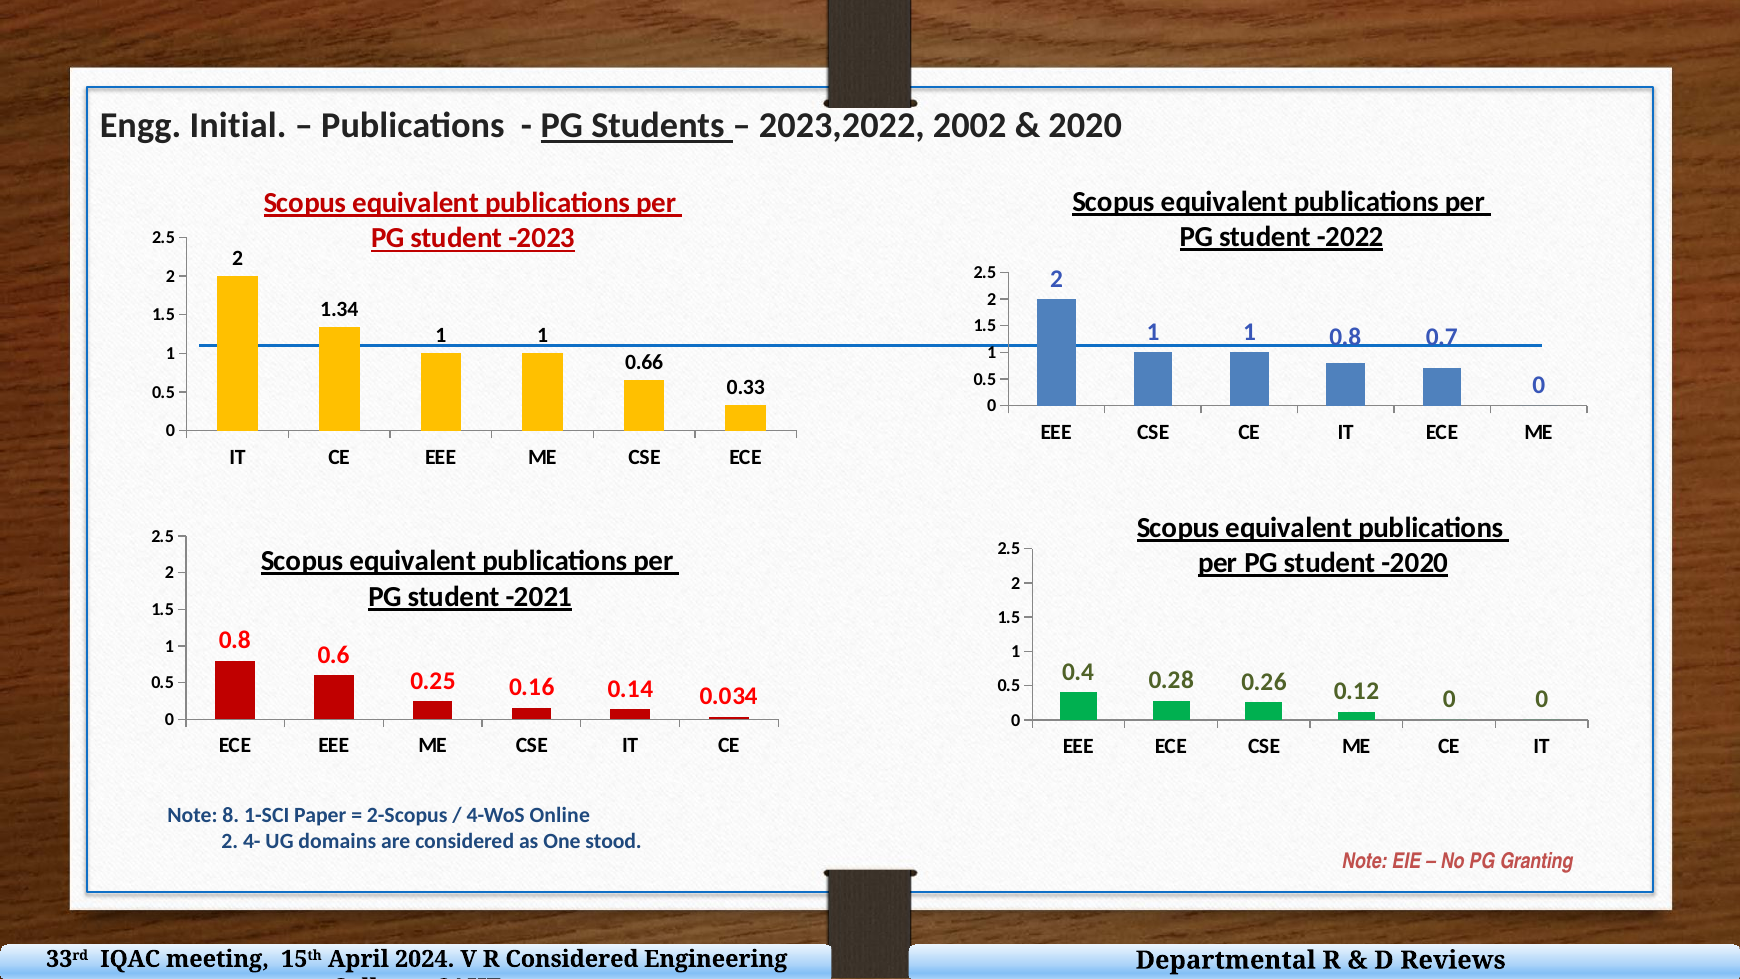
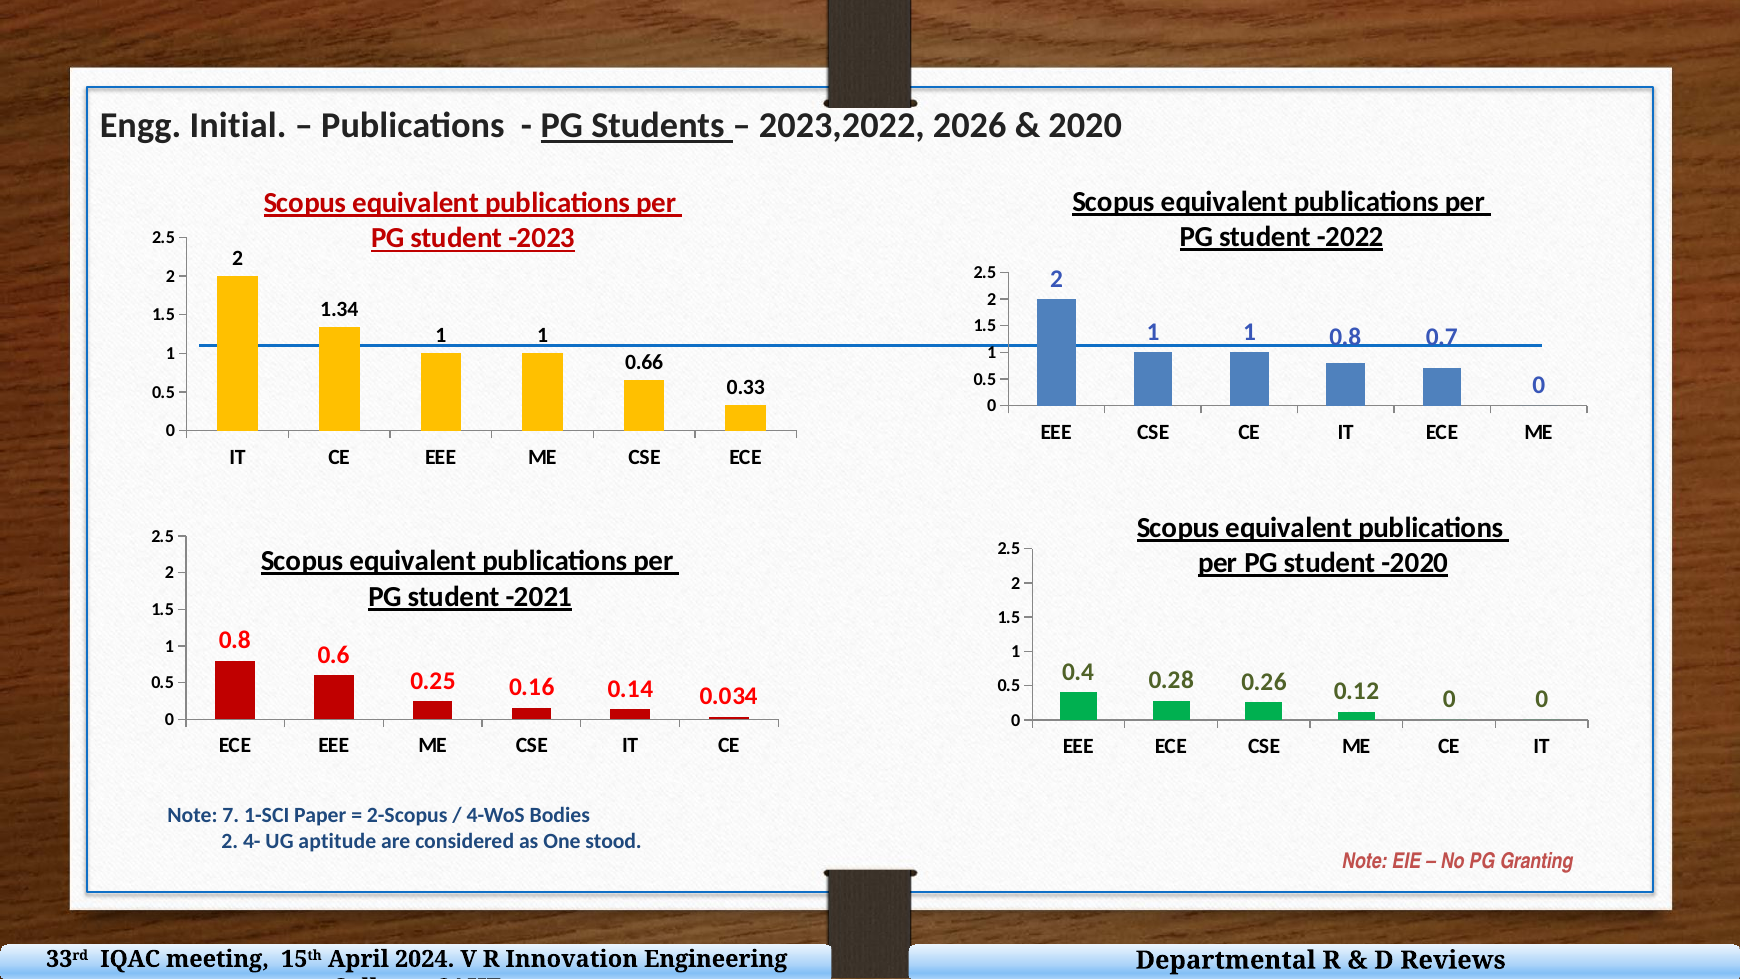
2002: 2002 -> 2026
8: 8 -> 7
Online: Online -> Bodies
domains: domains -> aptitude
R Considered: Considered -> Innovation
